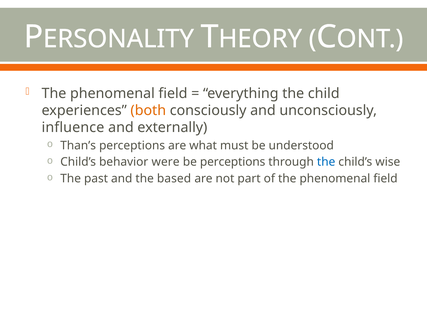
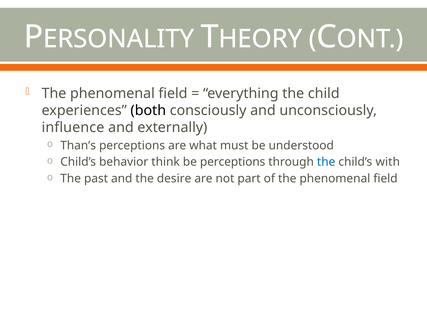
both colour: orange -> black
were: were -> think
wise: wise -> with
based: based -> desire
